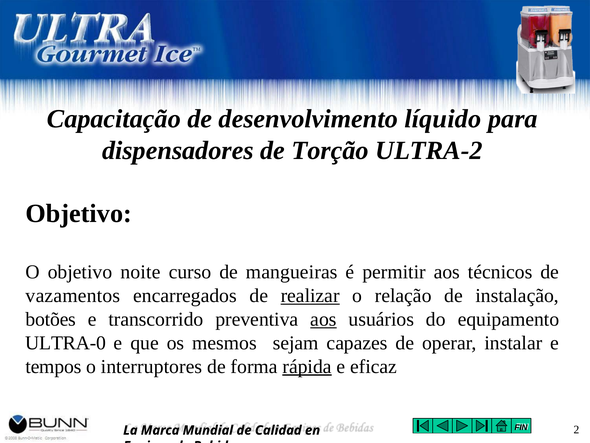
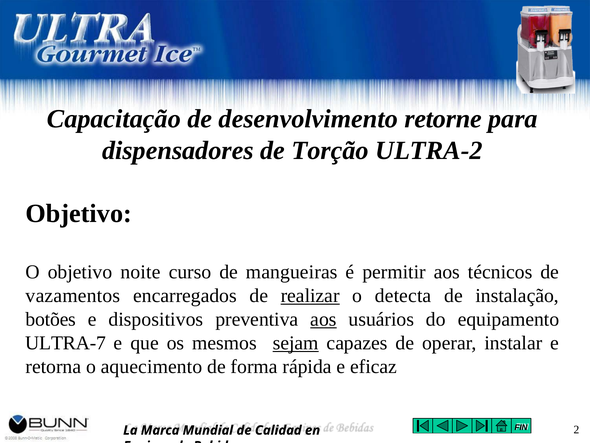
líquido: líquido -> retorne
relação: relação -> detecta
transcorrido: transcorrido -> dispositivos
ULTRA-0: ULTRA-0 -> ULTRA-7
sejam underline: none -> present
tempos: tempos -> retorna
interruptores: interruptores -> aquecimento
rápida underline: present -> none
